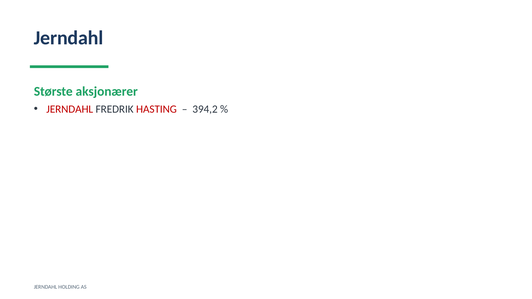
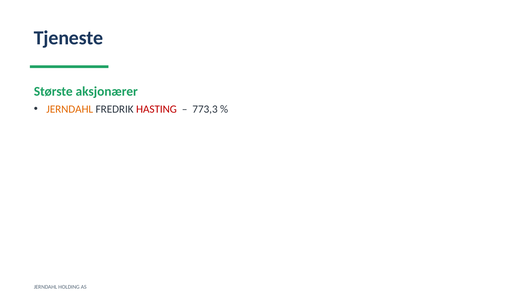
Jerndahl at (69, 38): Jerndahl -> Tjeneste
JERNDAHL at (70, 109) colour: red -> orange
394,2: 394,2 -> 773,3
